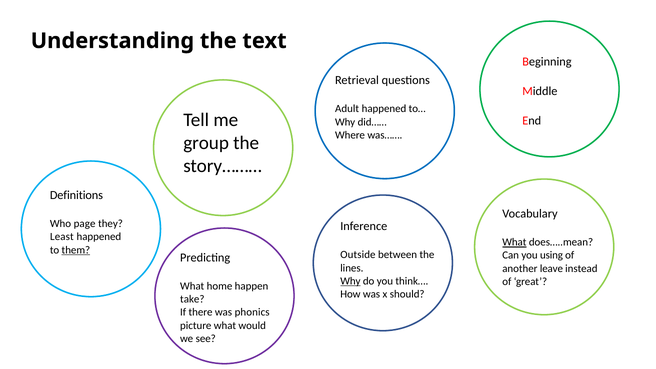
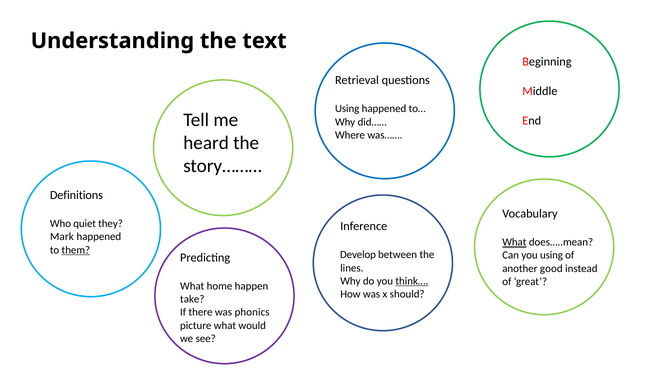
Adult at (347, 109): Adult -> Using
group: group -> heard
page: page -> quiet
Least: Least -> Mark
Outside: Outside -> Develop
leave: leave -> good
Why at (350, 281) underline: present -> none
think… underline: none -> present
